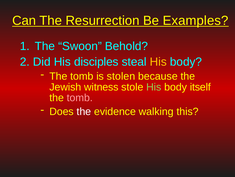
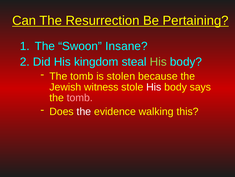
Examples: Examples -> Pertaining
Behold: Behold -> Insane
disciples: disciples -> kingdom
His at (158, 62) colour: yellow -> light green
His at (154, 87) colour: light green -> white
itself: itself -> says
